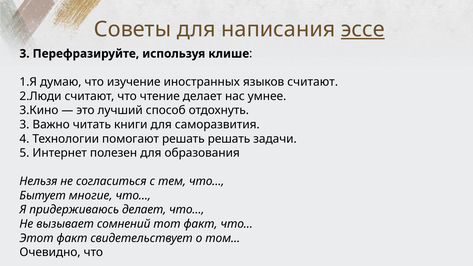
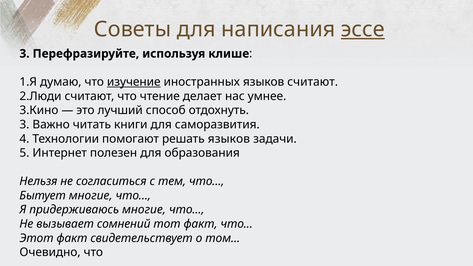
изучение underline: none -> present
решать решать: решать -> языков
придерживаюсь делает: делает -> многие
